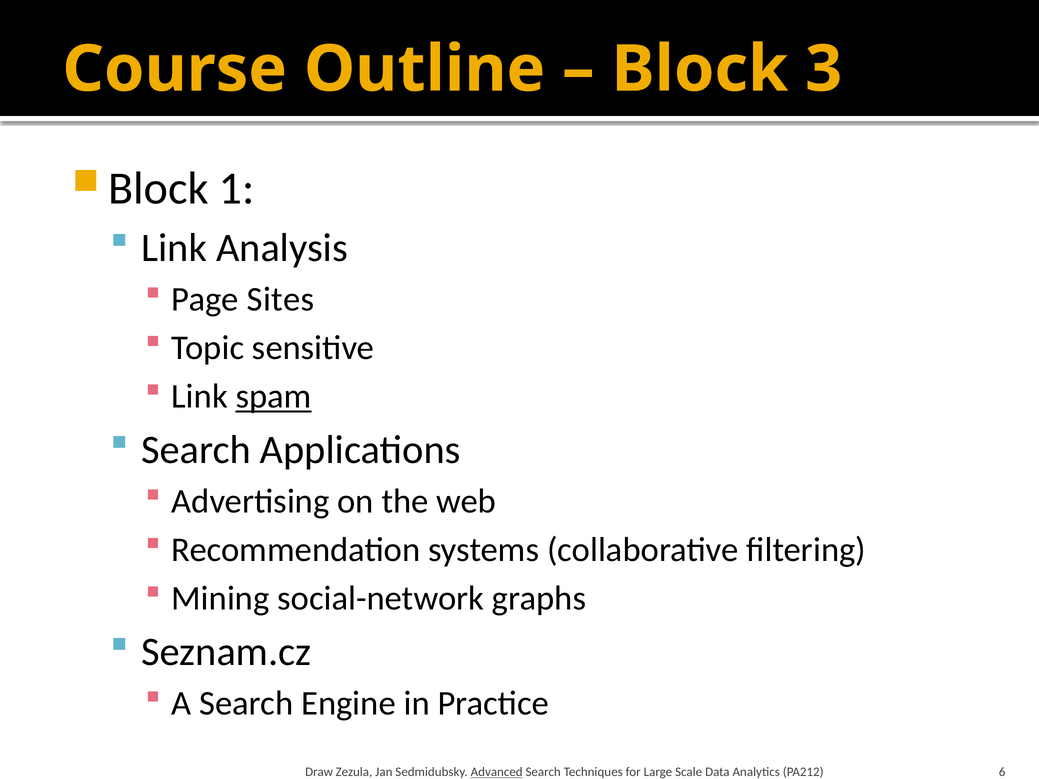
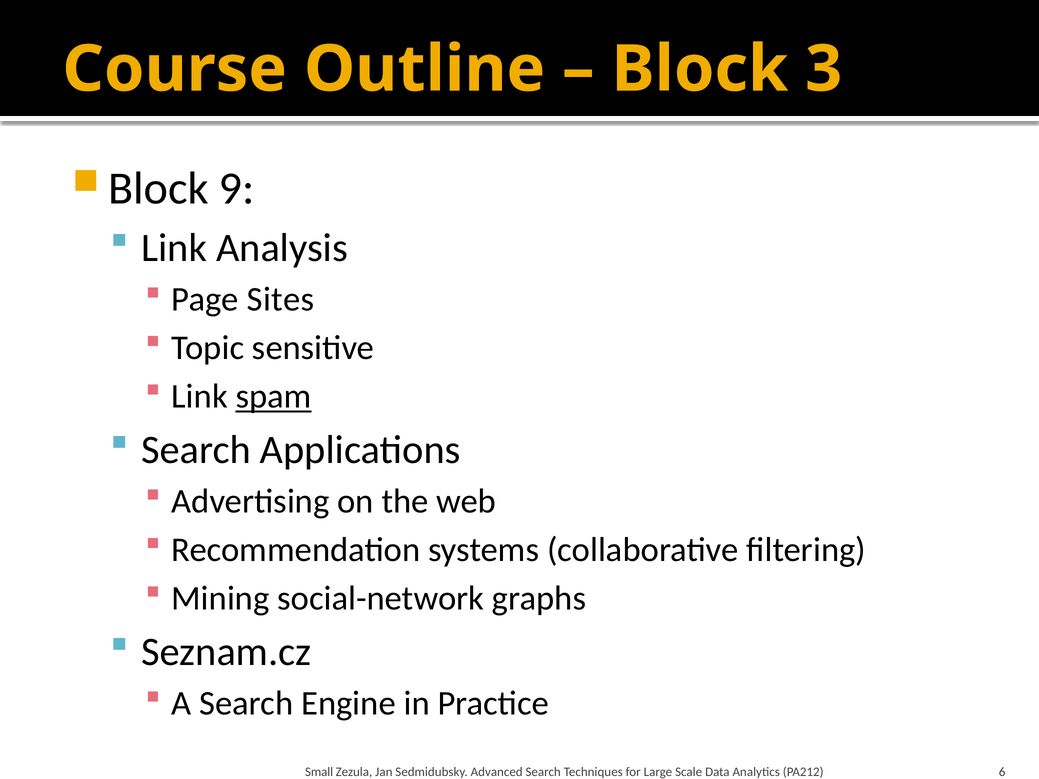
1: 1 -> 9
Draw: Draw -> Small
Advanced underline: present -> none
